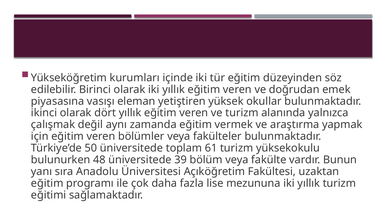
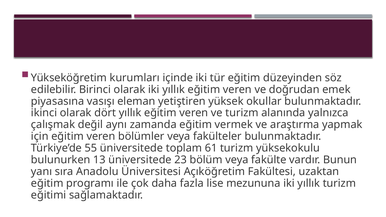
50: 50 -> 55
48: 48 -> 13
39: 39 -> 23
